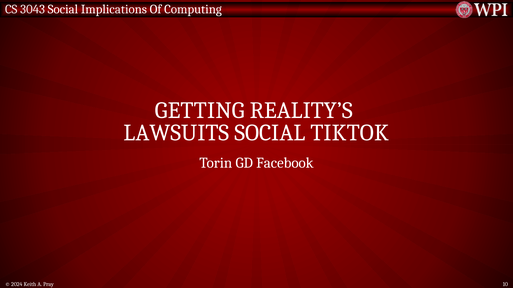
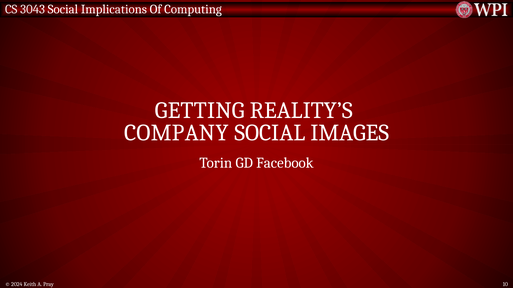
LAWSUITS: LAWSUITS -> COMPANY
TIKTOK: TIKTOK -> IMAGES
